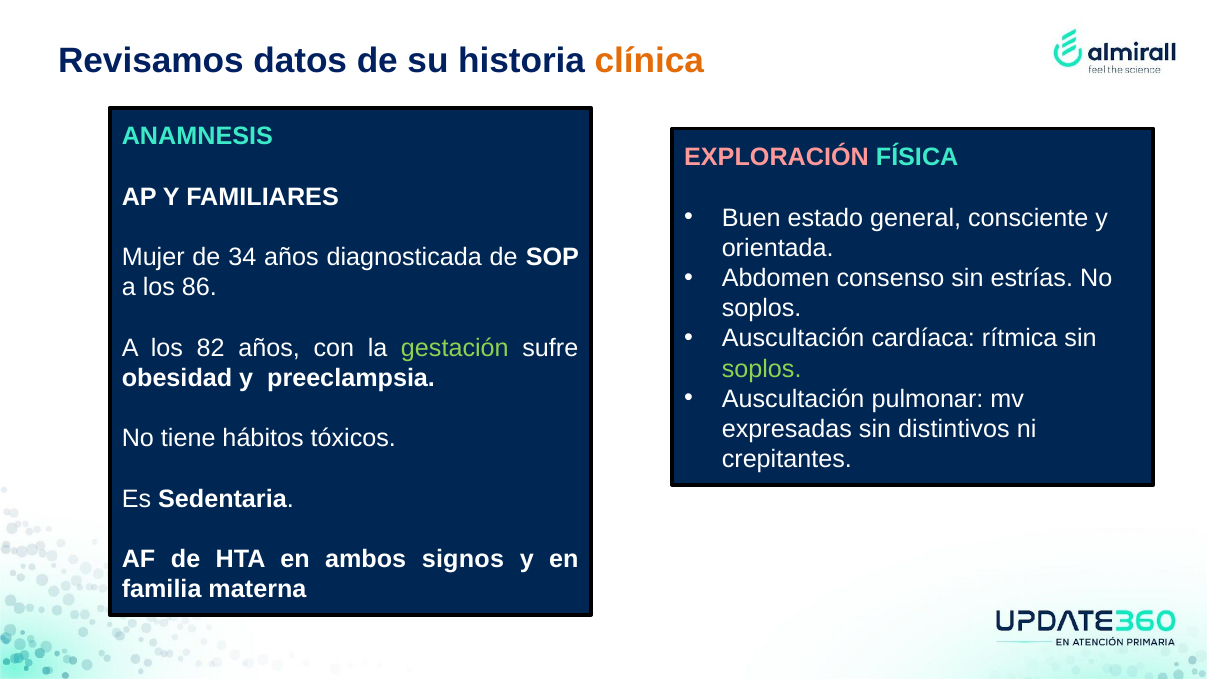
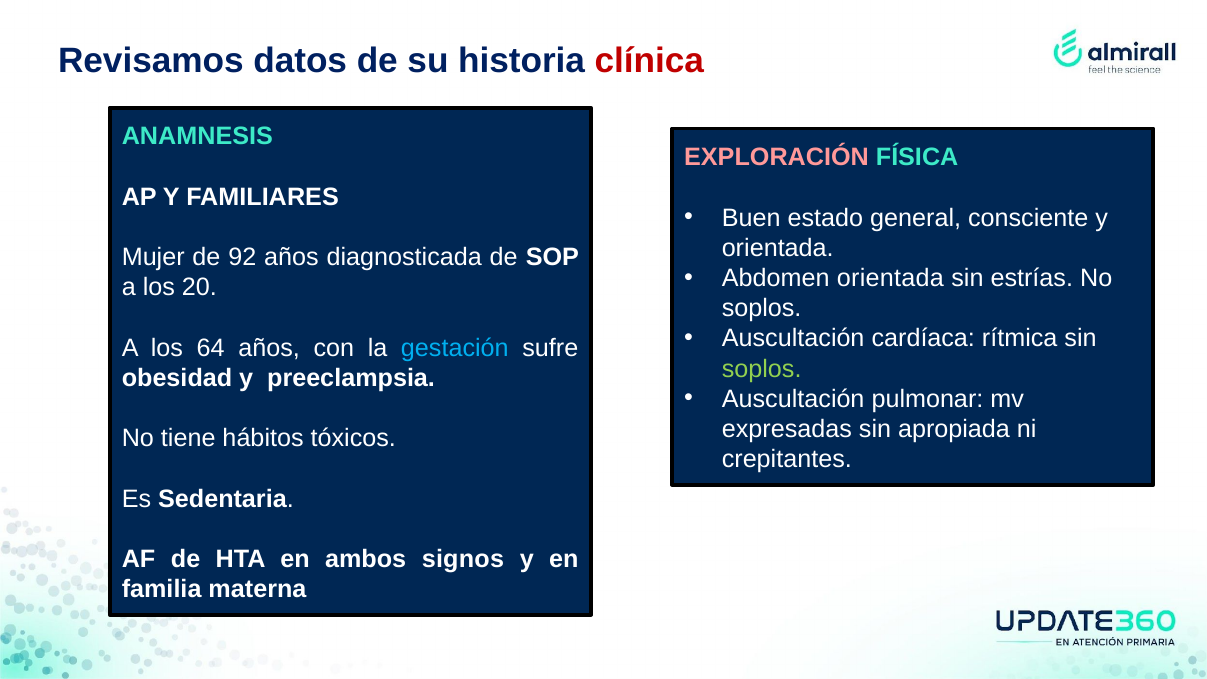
clínica colour: orange -> red
34: 34 -> 92
Abdomen consenso: consenso -> orientada
86: 86 -> 20
82: 82 -> 64
gestación colour: light green -> light blue
distintivos: distintivos -> apropiada
